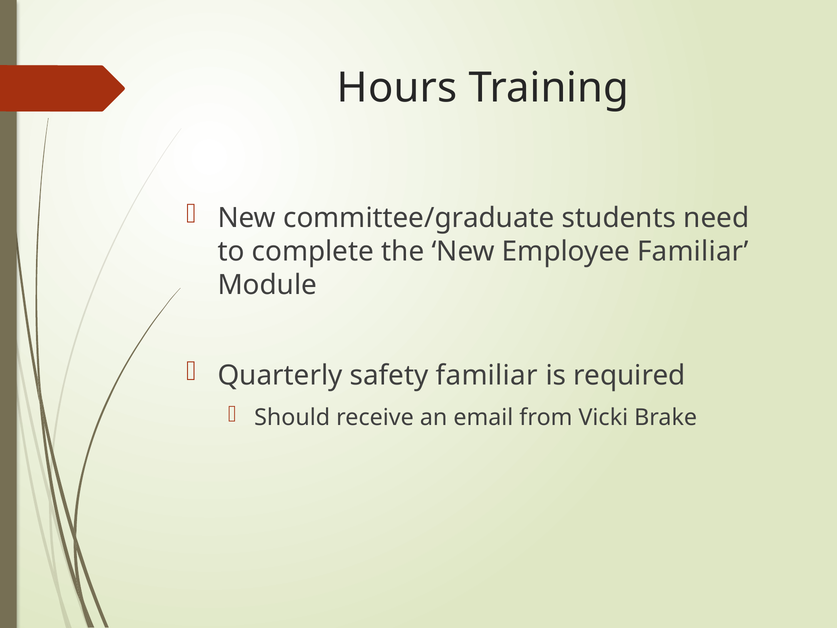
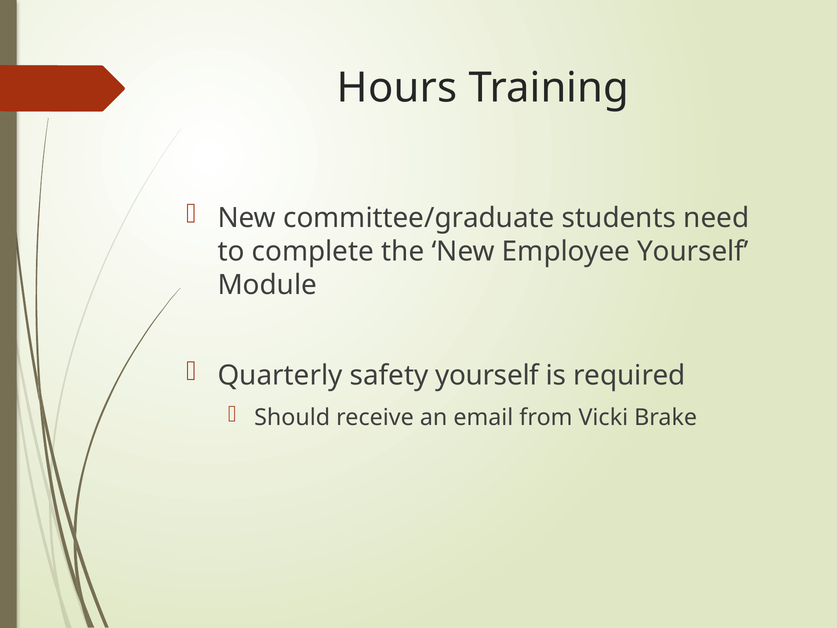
Employee Familiar: Familiar -> Yourself
safety familiar: familiar -> yourself
